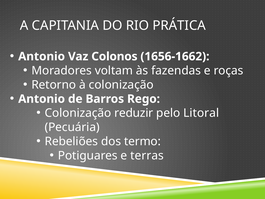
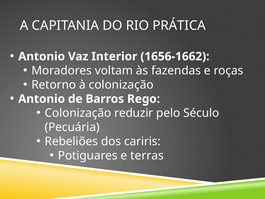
Colonos: Colonos -> Interior
Litoral: Litoral -> Século
termo: termo -> cariris
